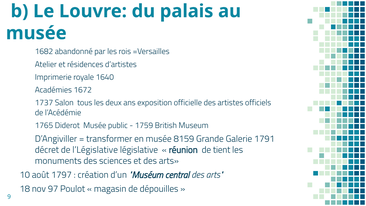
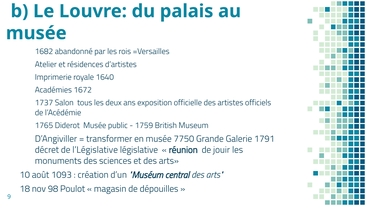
8159: 8159 -> 7750
tient: tient -> jouir
1797: 1797 -> 1093
97: 97 -> 98
